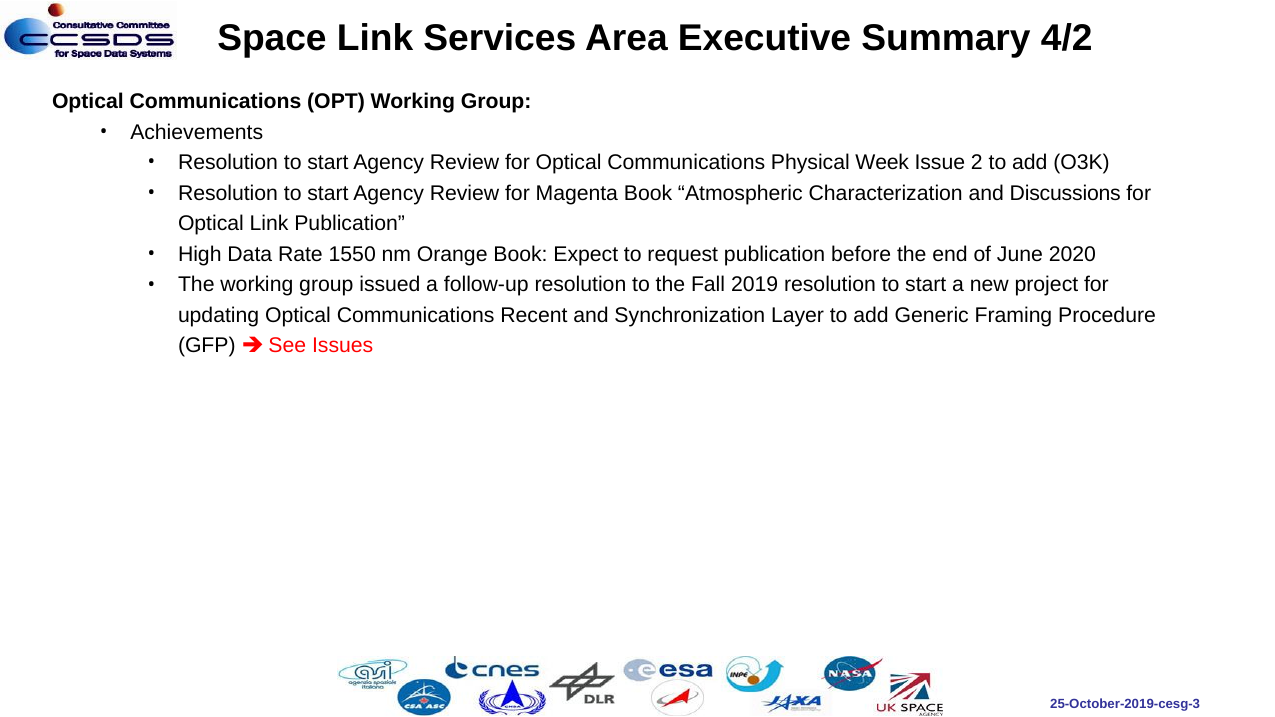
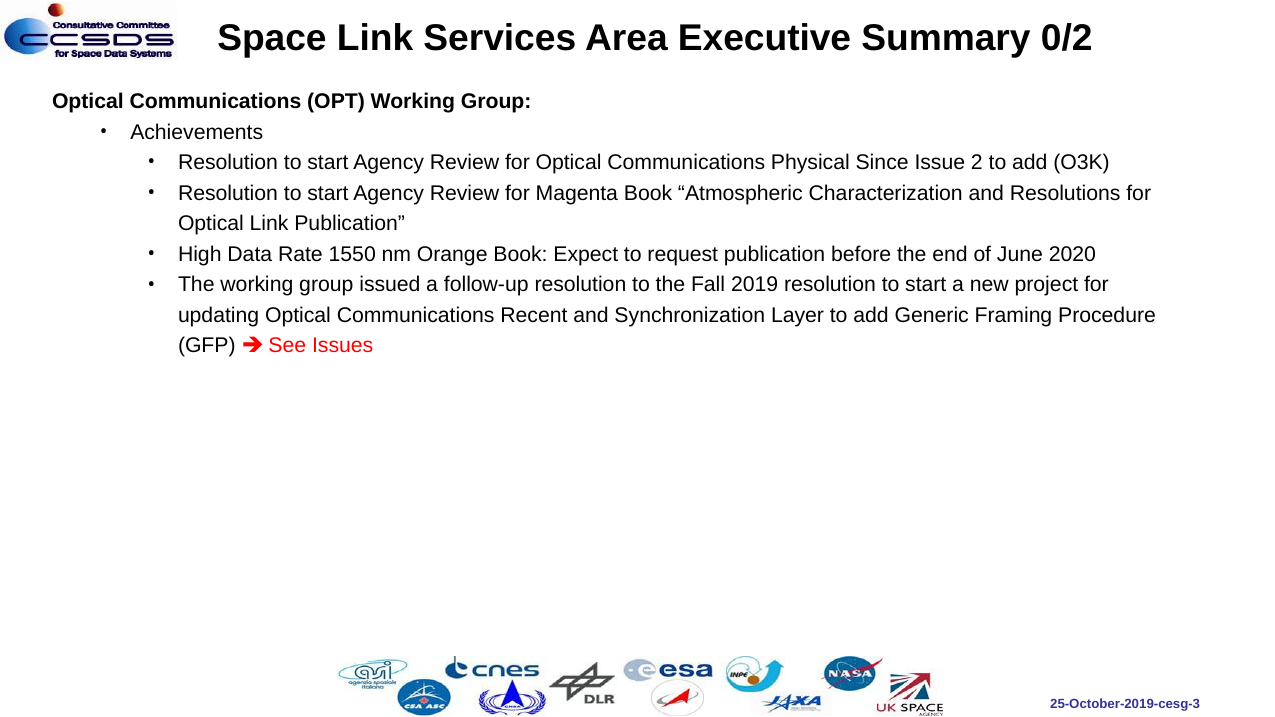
4/2: 4/2 -> 0/2
Week: Week -> Since
Discussions: Discussions -> Resolutions
